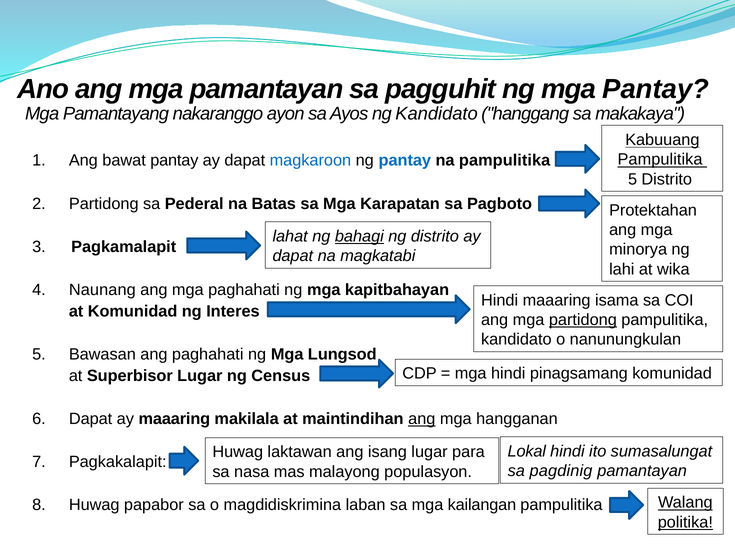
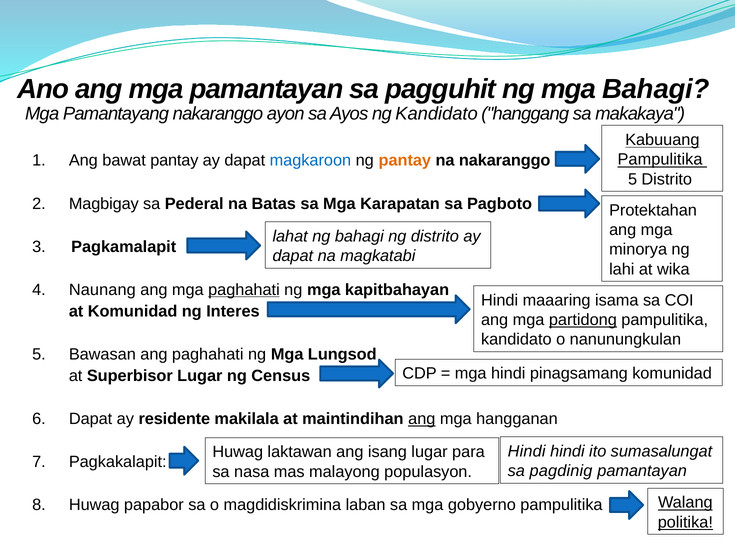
mga Pantay: Pantay -> Bahagi
pantay at (405, 161) colour: blue -> orange
na pampulitika: pampulitika -> nakaranggo
Partidong at (104, 204): Partidong -> Magbigay
bahagi at (359, 237) underline: present -> none
paghahati at (244, 290) underline: none -> present
ay maaaring: maaaring -> residente
Lokal at (527, 451): Lokal -> Hindi
kailangan: kailangan -> gobyerno
